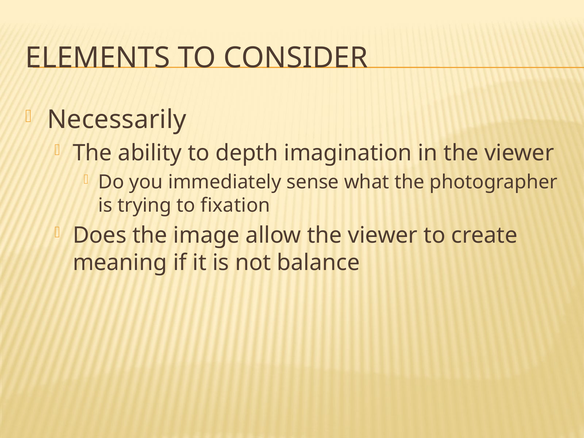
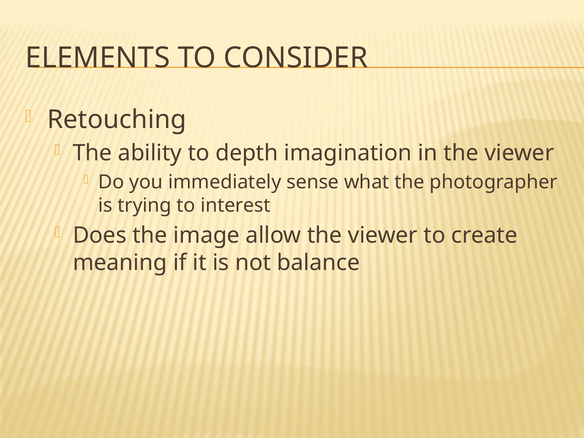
Necessarily: Necessarily -> Retouching
fixation: fixation -> interest
